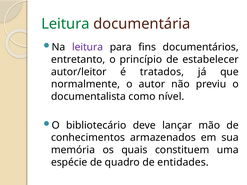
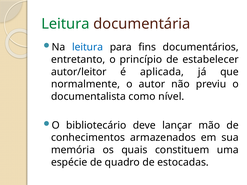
leitura at (88, 47) colour: purple -> blue
tratados: tratados -> aplicada
entidades: entidades -> estocadas
